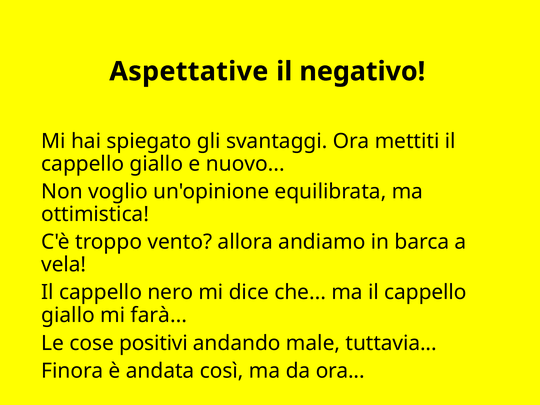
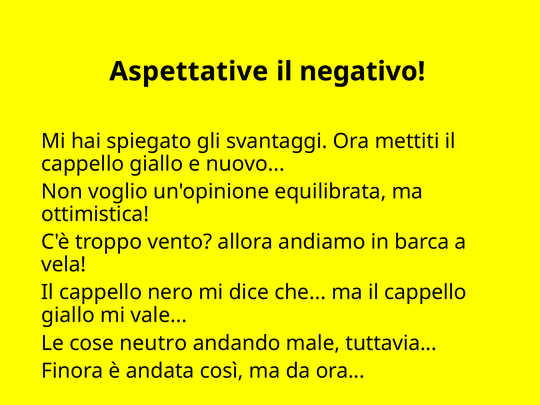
farà: farà -> vale
positivi: positivi -> neutro
